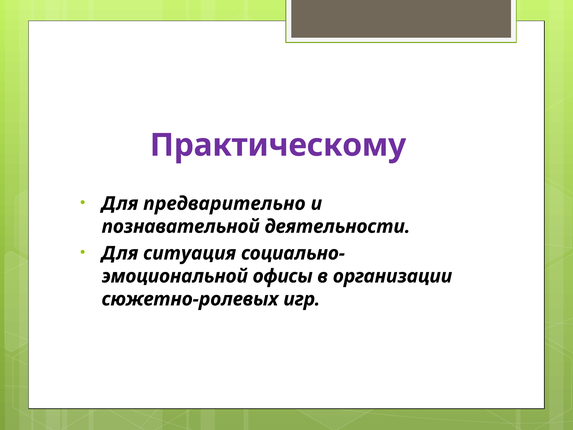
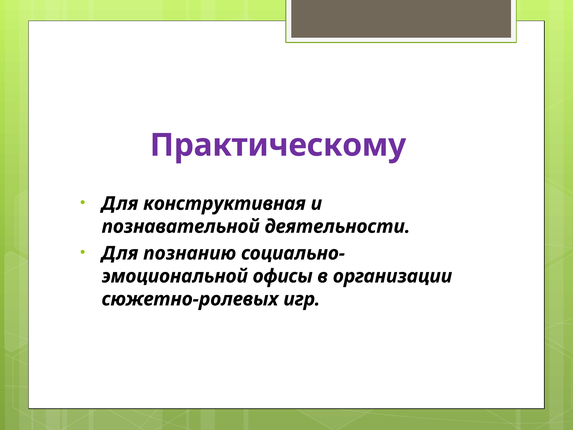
предварительно: предварительно -> конструктивная
ситуация: ситуация -> познанию
